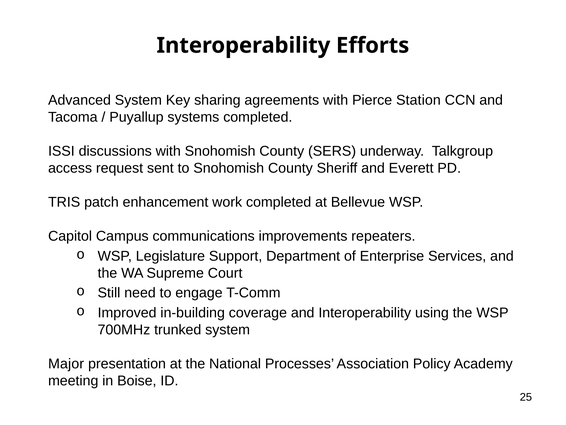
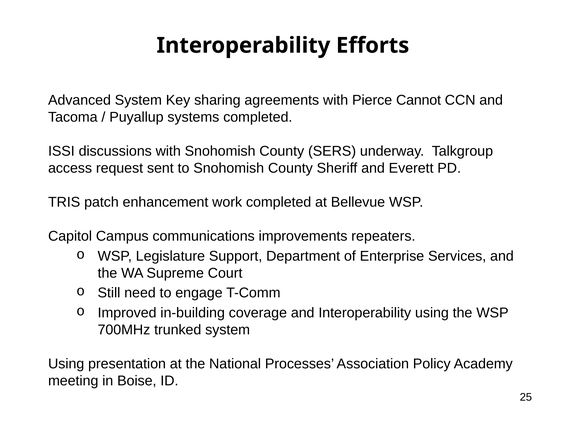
Station: Station -> Cannot
Major at (66, 363): Major -> Using
